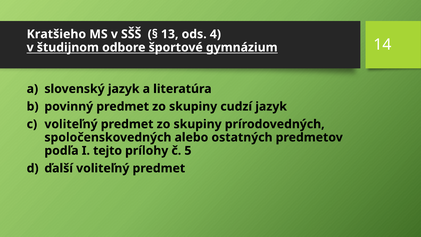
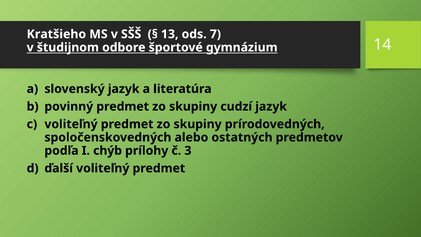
4: 4 -> 7
tejto: tejto -> chýb
5: 5 -> 3
